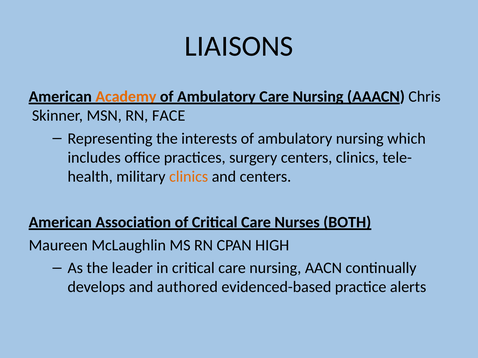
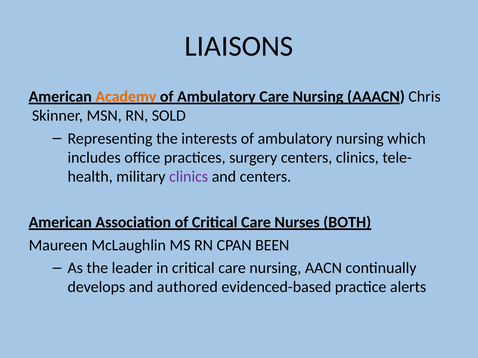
FACE: FACE -> SOLD
clinics at (189, 177) colour: orange -> purple
HIGH: HIGH -> BEEN
